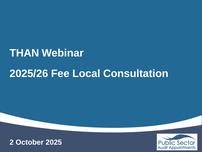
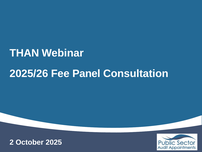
Local: Local -> Panel
